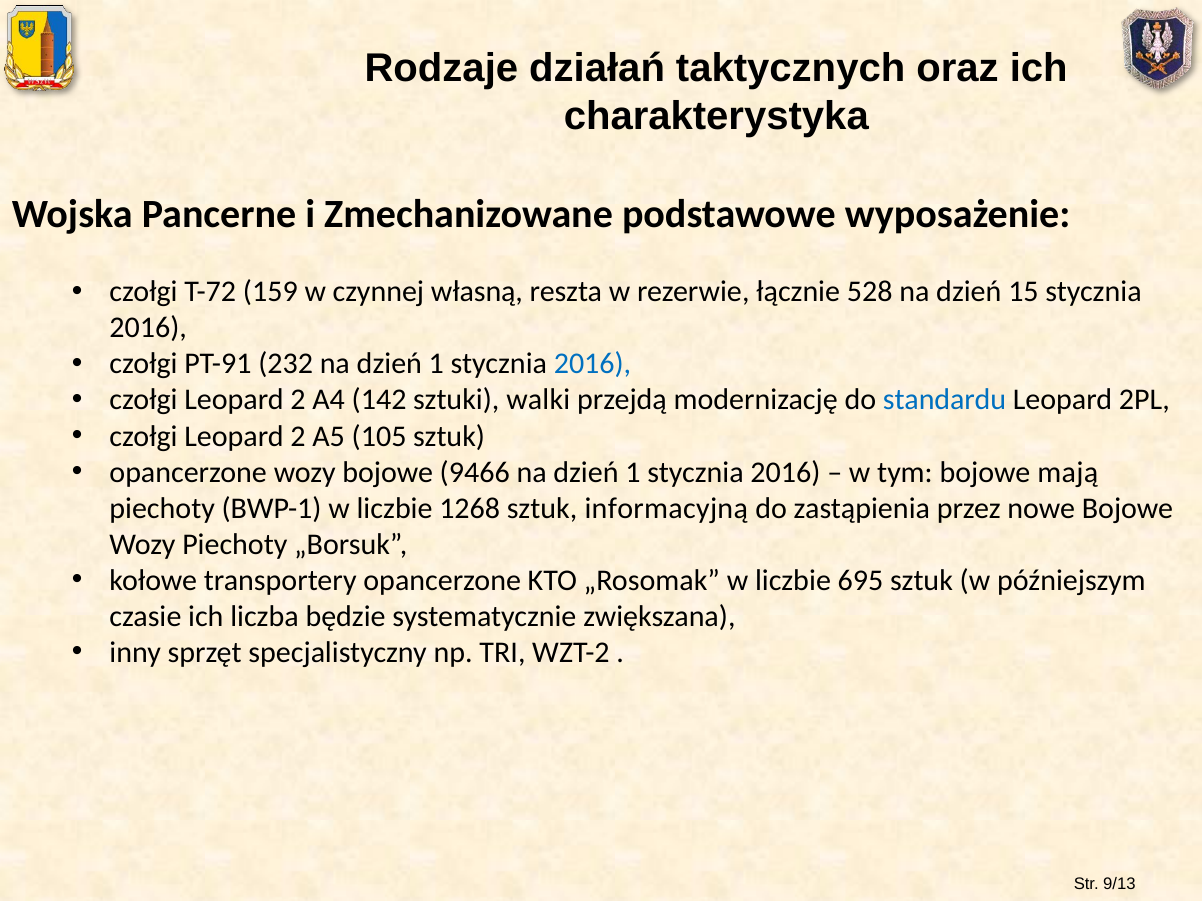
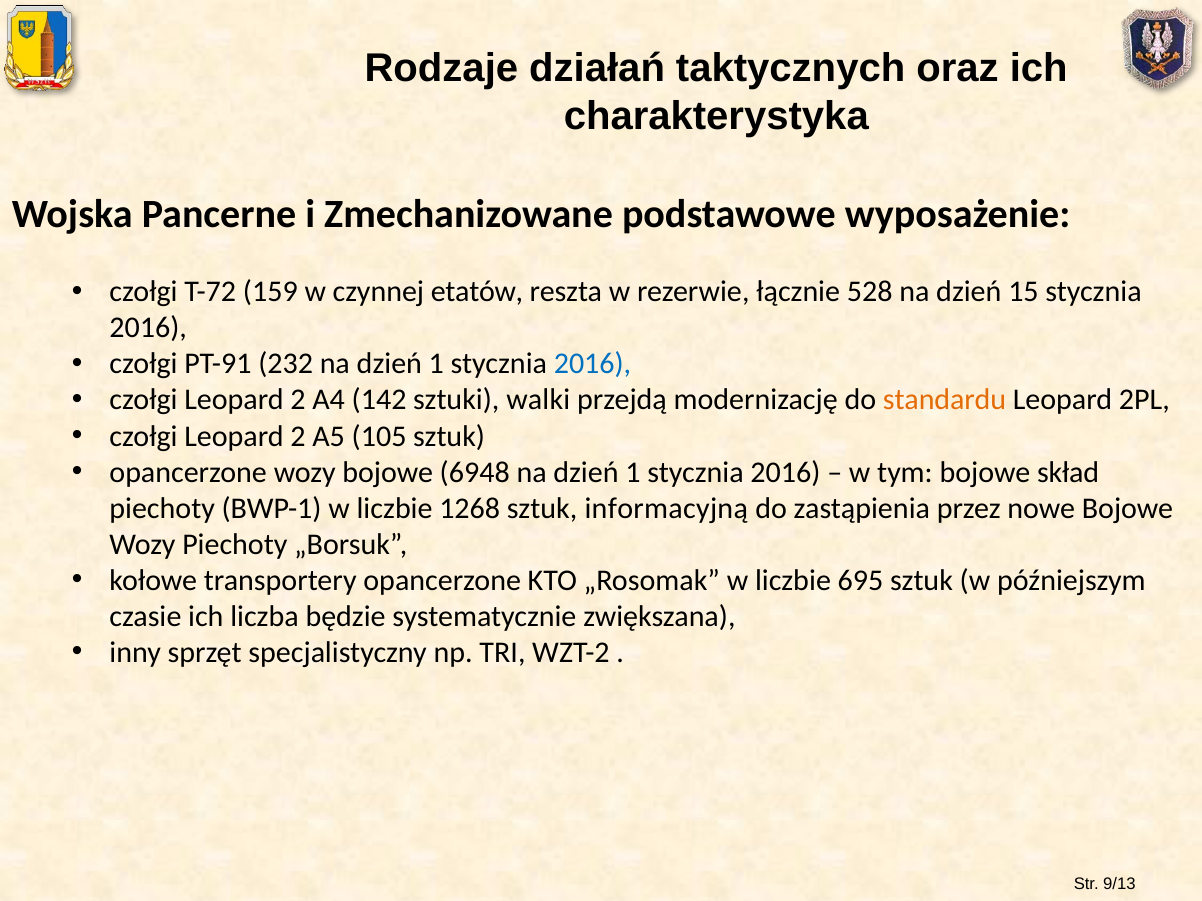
własną: własną -> etatów
standardu colour: blue -> orange
9466: 9466 -> 6948
mają: mają -> skład
